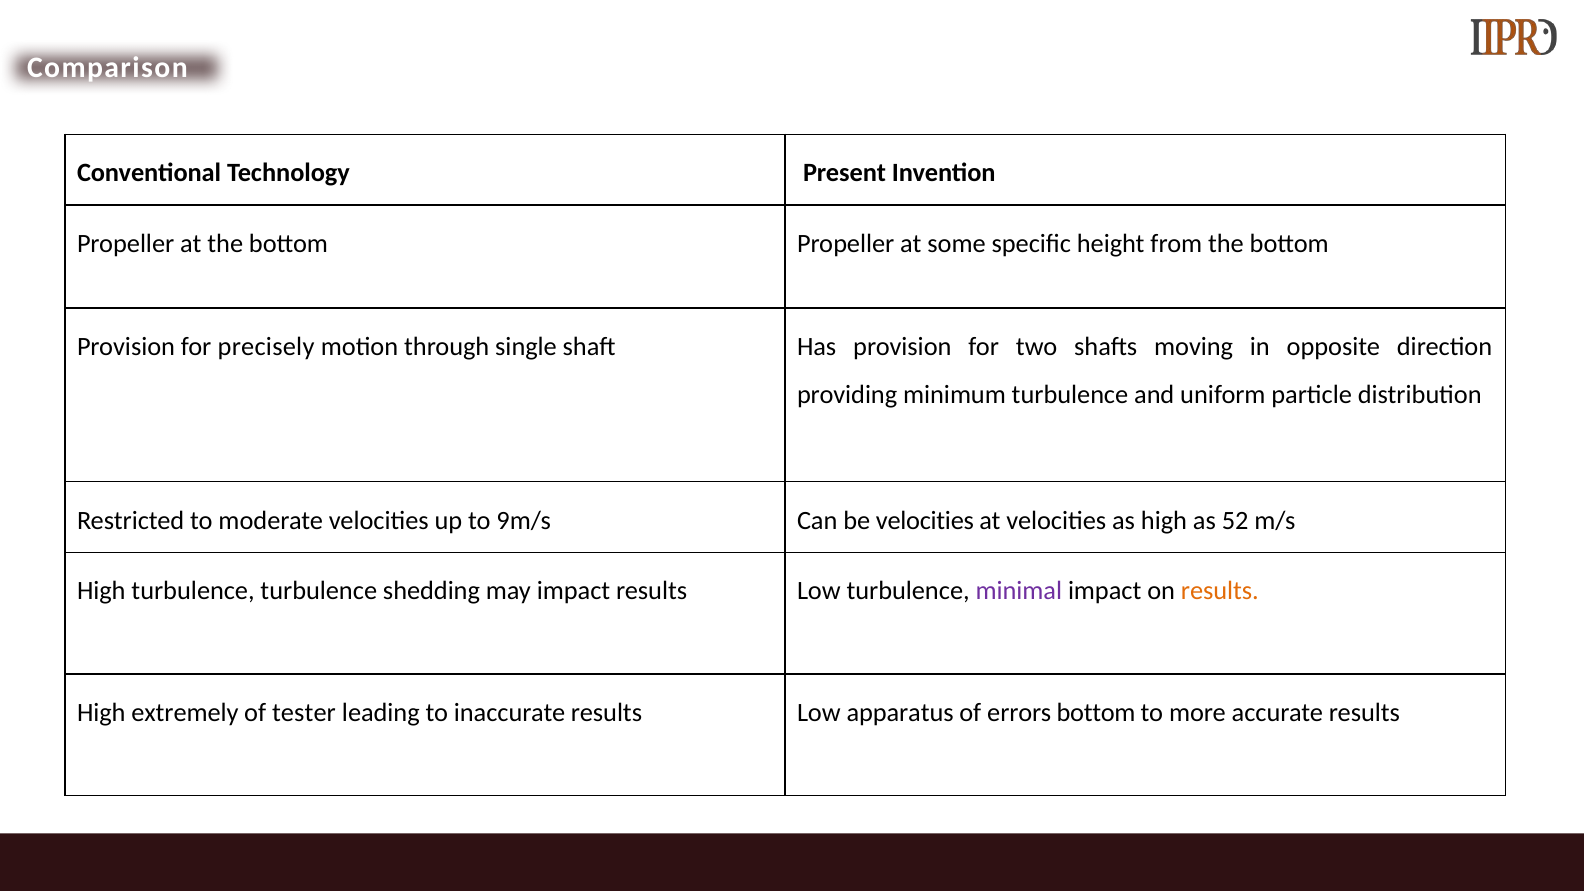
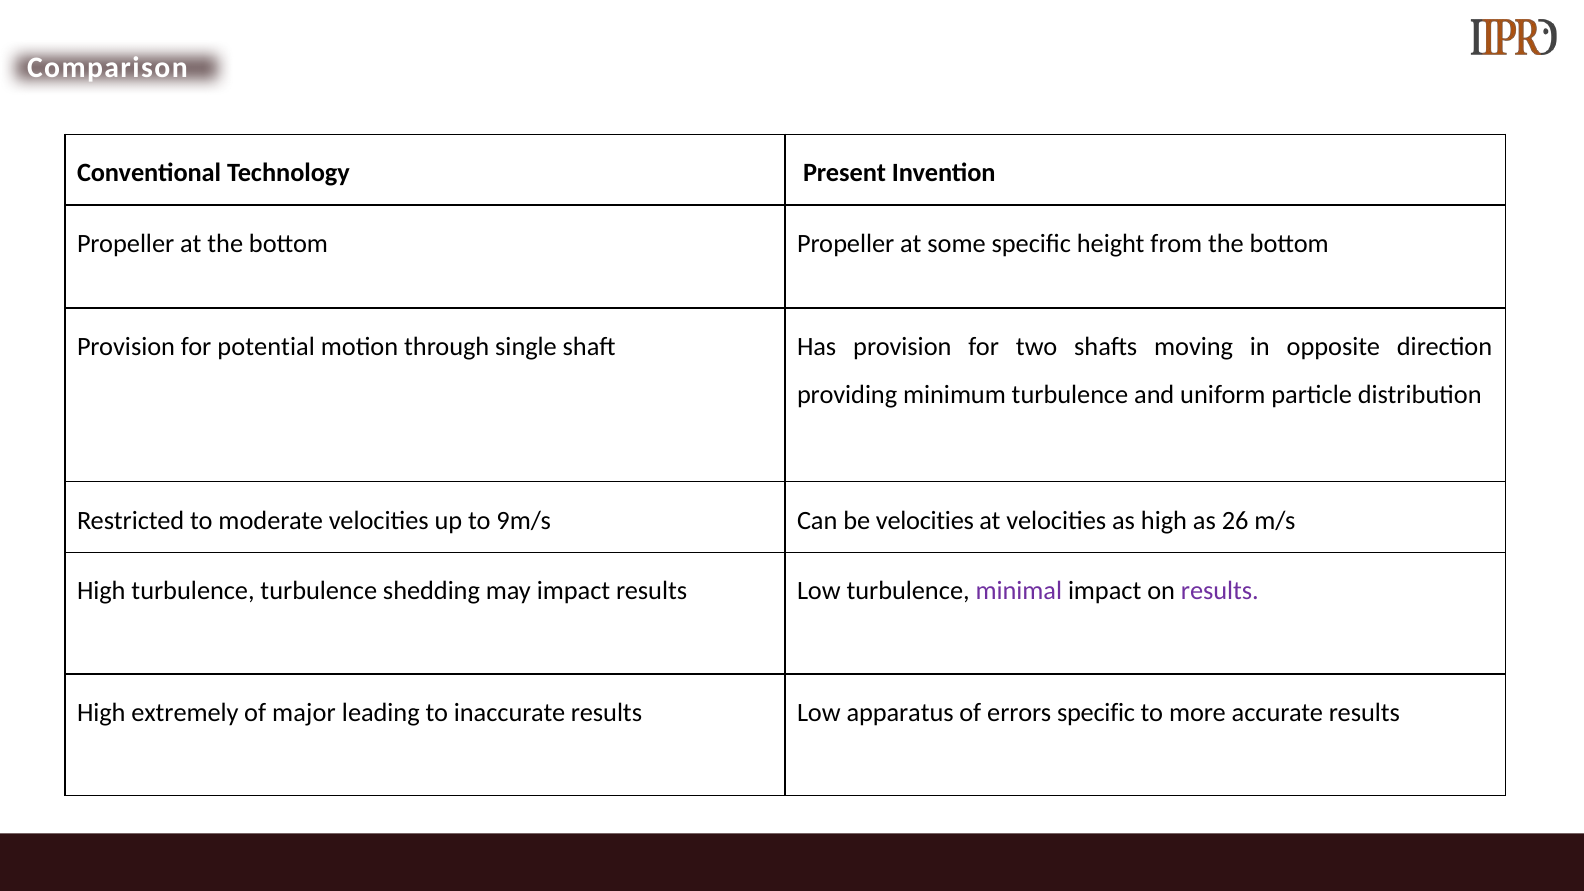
precisely: precisely -> potential
52: 52 -> 26
results at (1220, 591) colour: orange -> purple
tester: tester -> major
errors bottom: bottom -> specific
